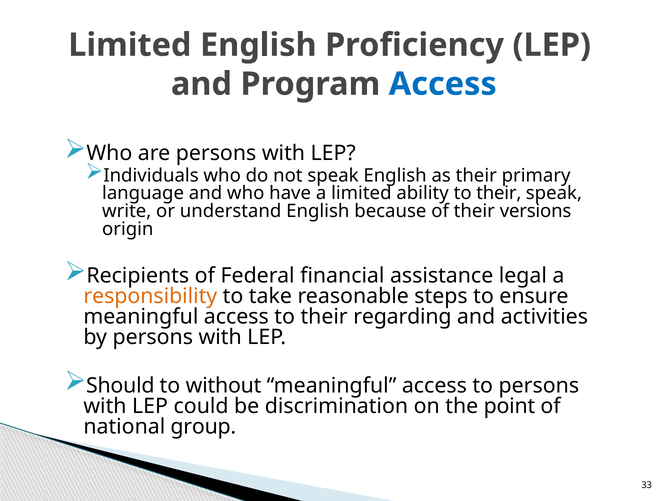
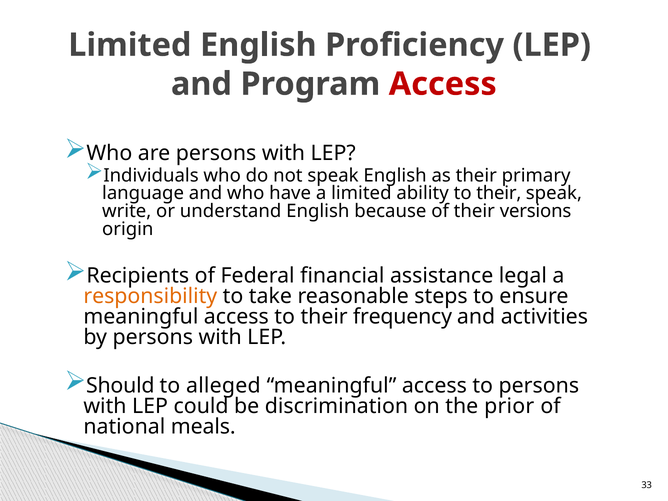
Access at (443, 84) colour: blue -> red
regarding: regarding -> frequency
without: without -> alleged
point: point -> prior
group: group -> meals
